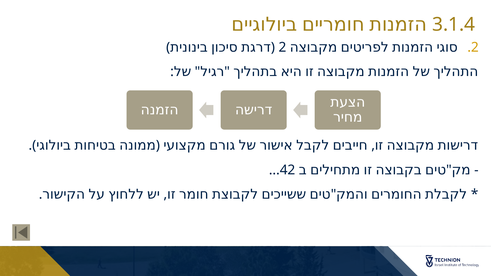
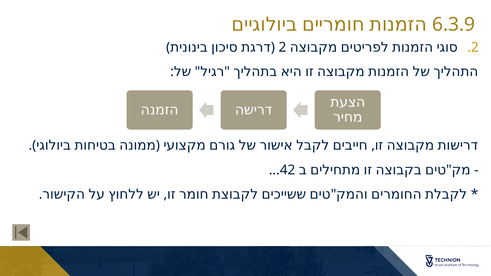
3.1.4: 3.1.4 -> 6.3.9
